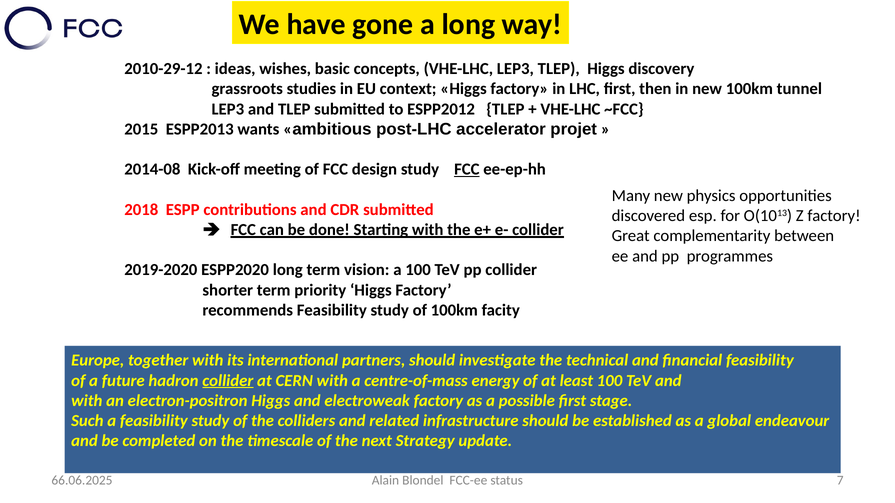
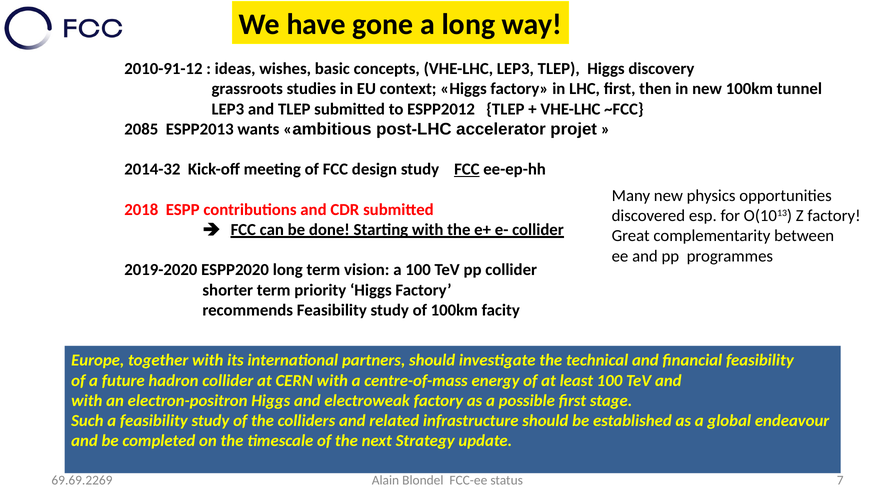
2010-29-12: 2010-29-12 -> 2010-91-12
2015: 2015 -> 2085
2014-08: 2014-08 -> 2014-32
collider at (228, 381) underline: present -> none
66.06.2025: 66.06.2025 -> 69.69.2269
